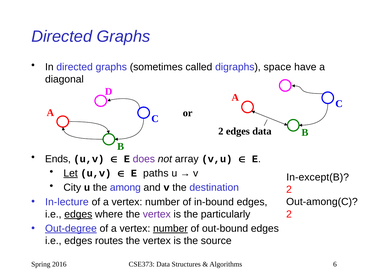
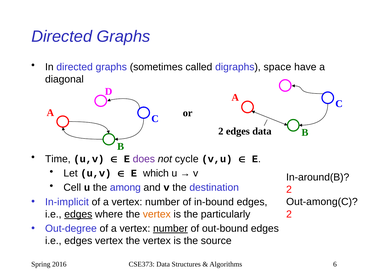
Ends: Ends -> Time
array: array -> cycle
Let underline: present -> none
paths: paths -> which
In-except(B: In-except(B -> In-around(B
City: City -> Cell
In-lecture: In-lecture -> In-implicit
vertex at (157, 214) colour: purple -> orange
Out-degree underline: present -> none
edges routes: routes -> vertex
